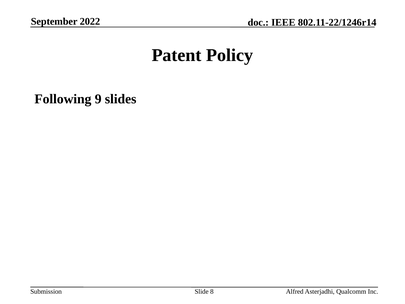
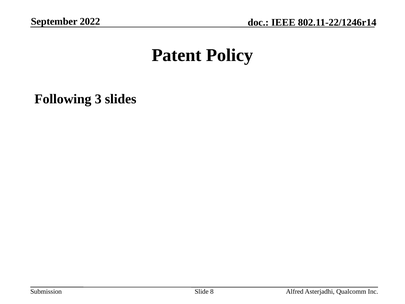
9: 9 -> 3
